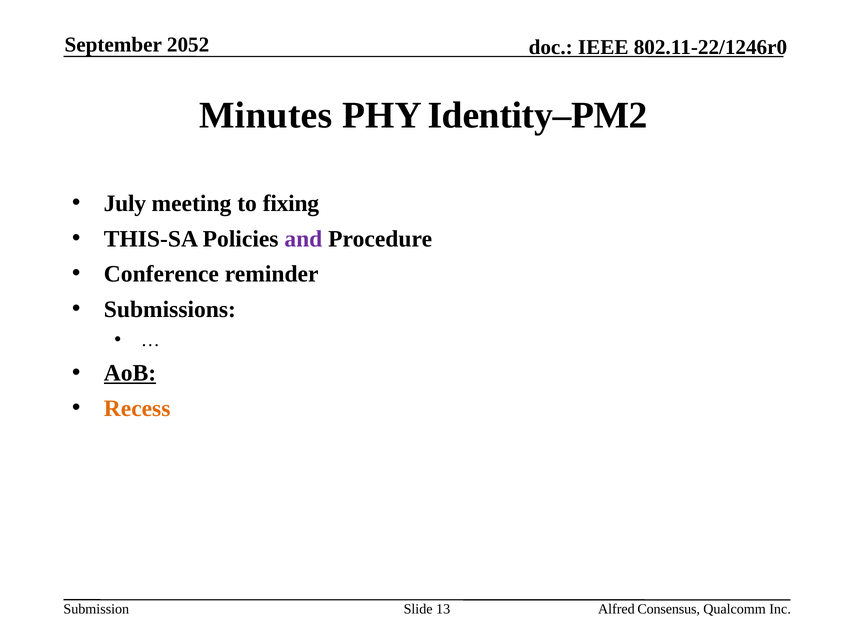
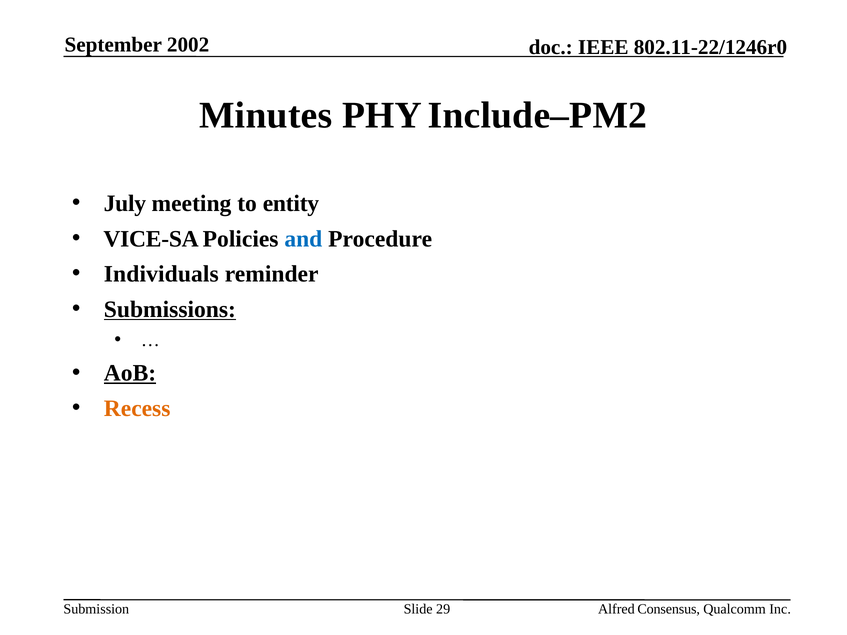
2052: 2052 -> 2002
Identity–PM2: Identity–PM2 -> Include–PM2
fixing: fixing -> entity
THIS-SA: THIS-SA -> VICE-SA
and colour: purple -> blue
Conference: Conference -> Individuals
Submissions underline: none -> present
13: 13 -> 29
